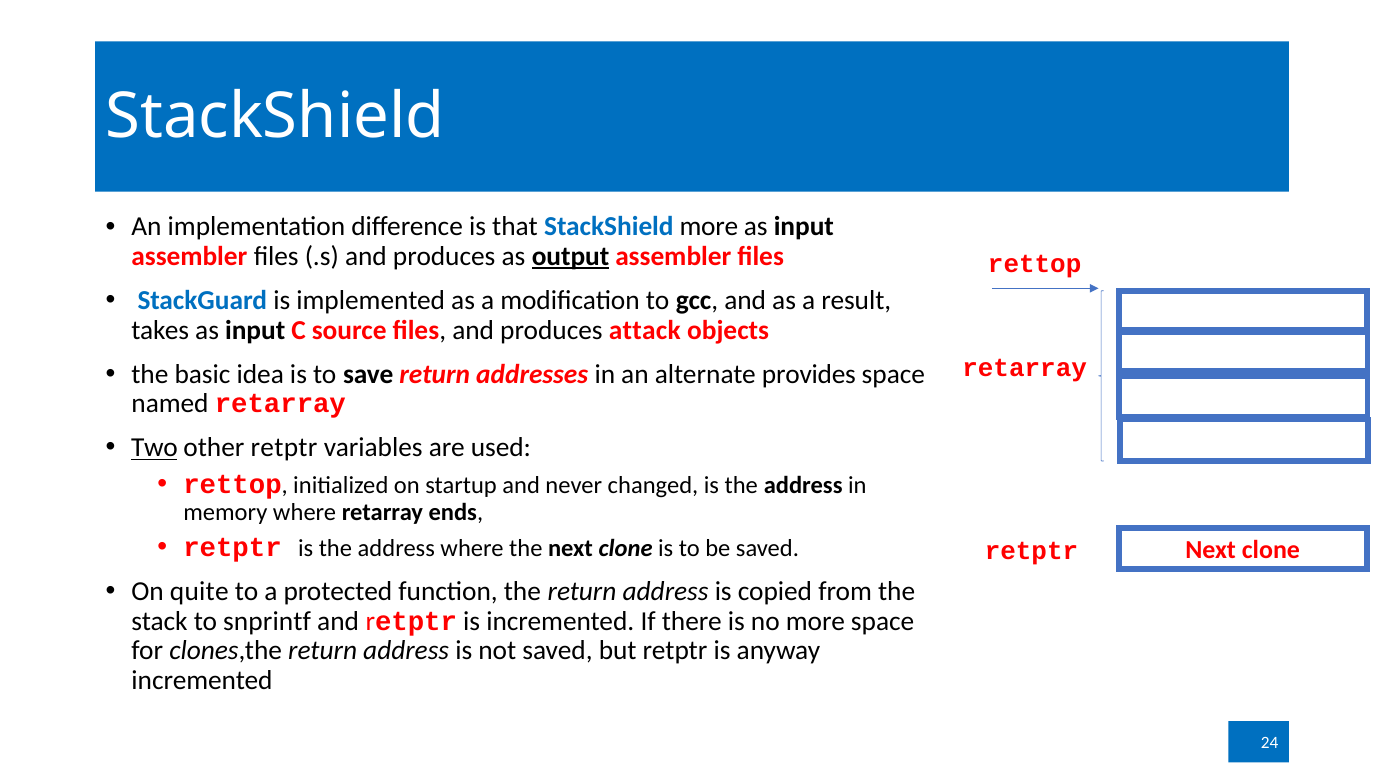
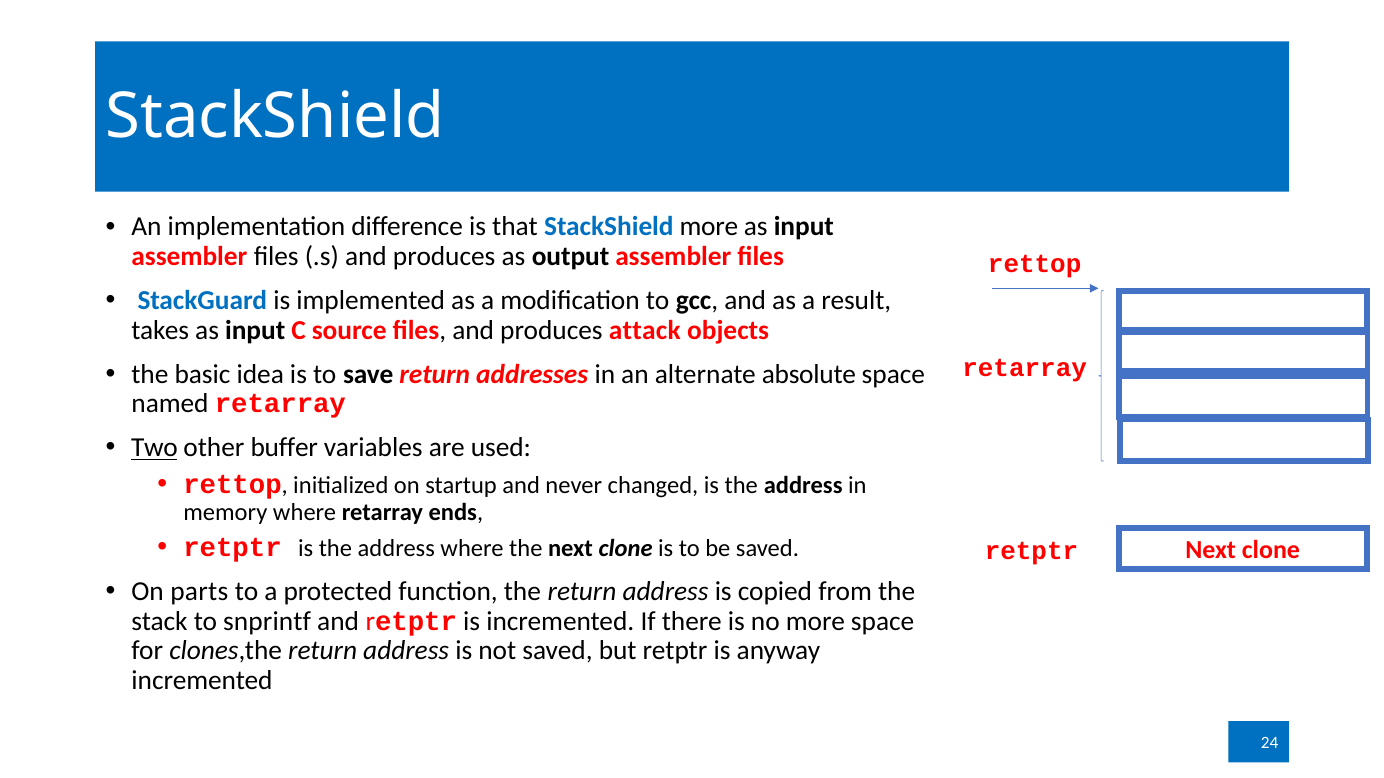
output underline: present -> none
provides: provides -> absolute
other retptr: retptr -> buffer
quite: quite -> parts
